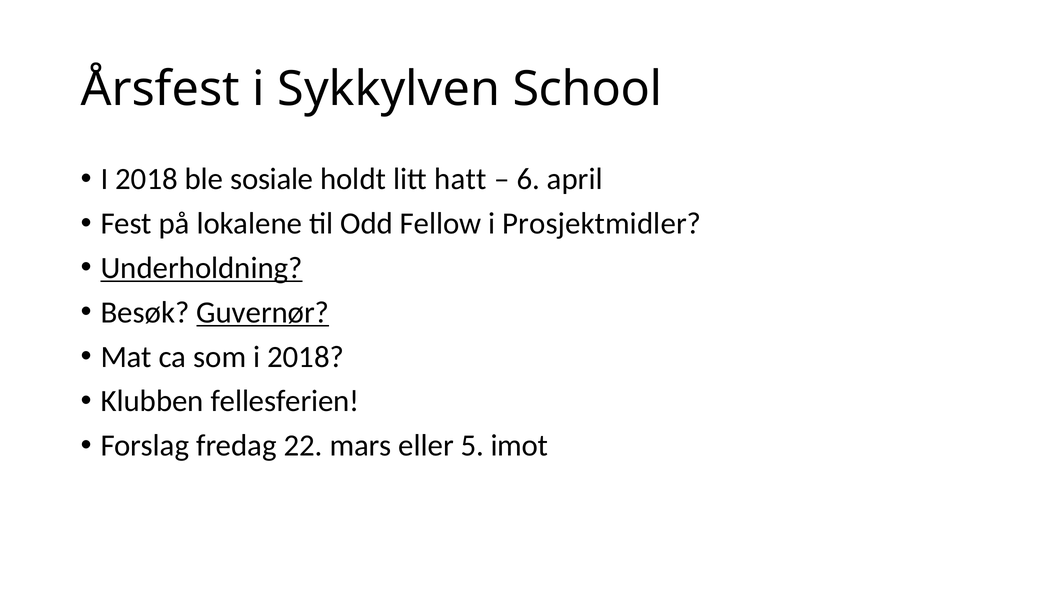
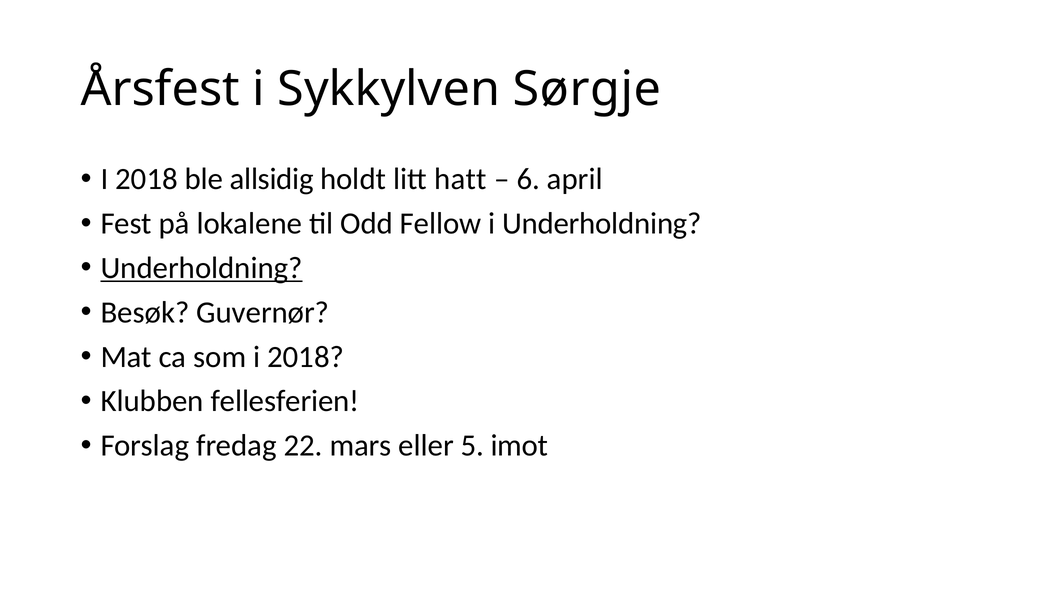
School: School -> Sørgje
sosiale: sosiale -> allsidig
i Prosjektmidler: Prosjektmidler -> Underholdning
Guvernør underline: present -> none
